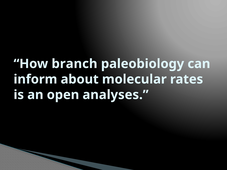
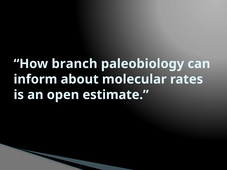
analyses: analyses -> estimate
